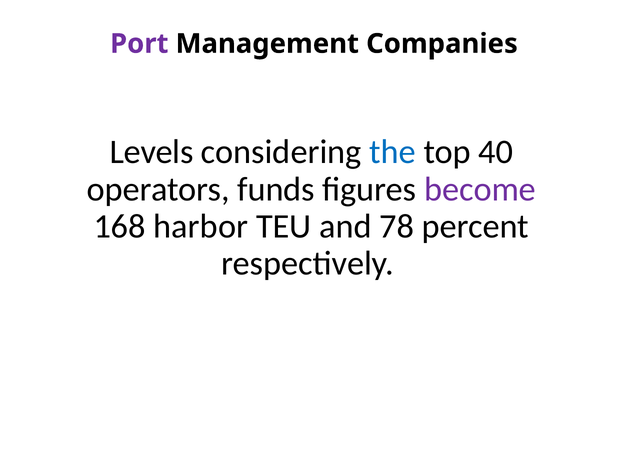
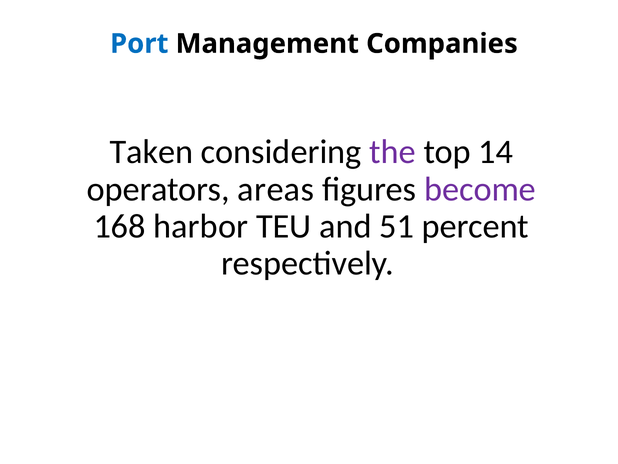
Port colour: purple -> blue
Levels: Levels -> Taken
the colour: blue -> purple
40: 40 -> 14
funds: funds -> areas
78: 78 -> 51
